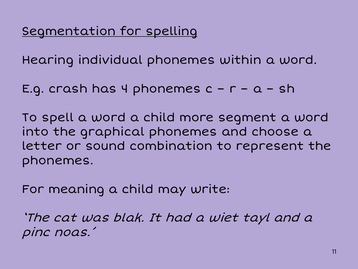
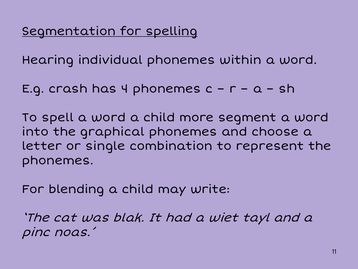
sound: sound -> single
meaning: meaning -> blending
